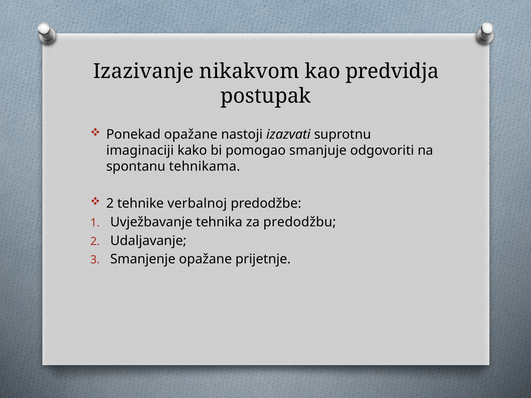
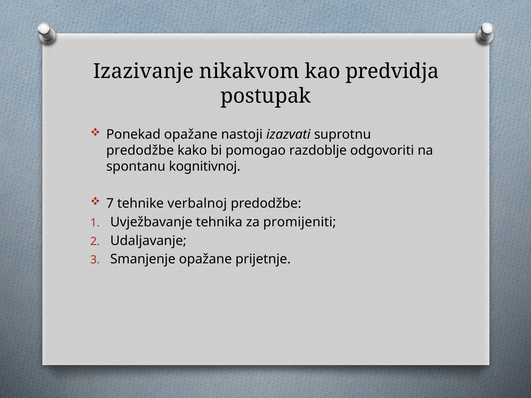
imaginaciji at (140, 151): imaginaciji -> predodžbe
smanjuje: smanjuje -> razdoblje
tehnikama: tehnikama -> kognitivnoj
2 at (110, 204): 2 -> 7
predodžbu: predodžbu -> promijeniti
